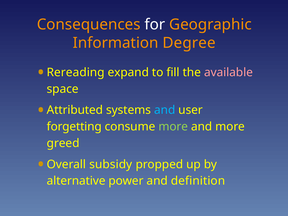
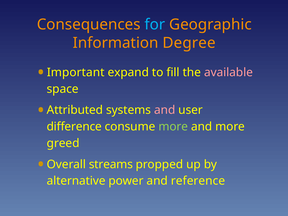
for colour: white -> light blue
Rereading: Rereading -> Important
and at (165, 110) colour: light blue -> pink
forgetting: forgetting -> difference
subsidy: subsidy -> streams
definition: definition -> reference
